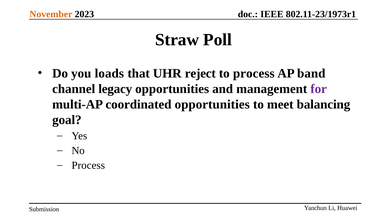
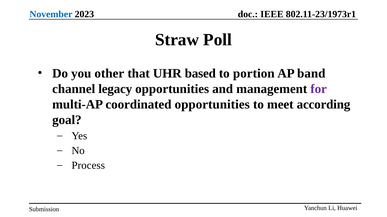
November colour: orange -> blue
loads: loads -> other
reject: reject -> based
to process: process -> portion
balancing: balancing -> according
